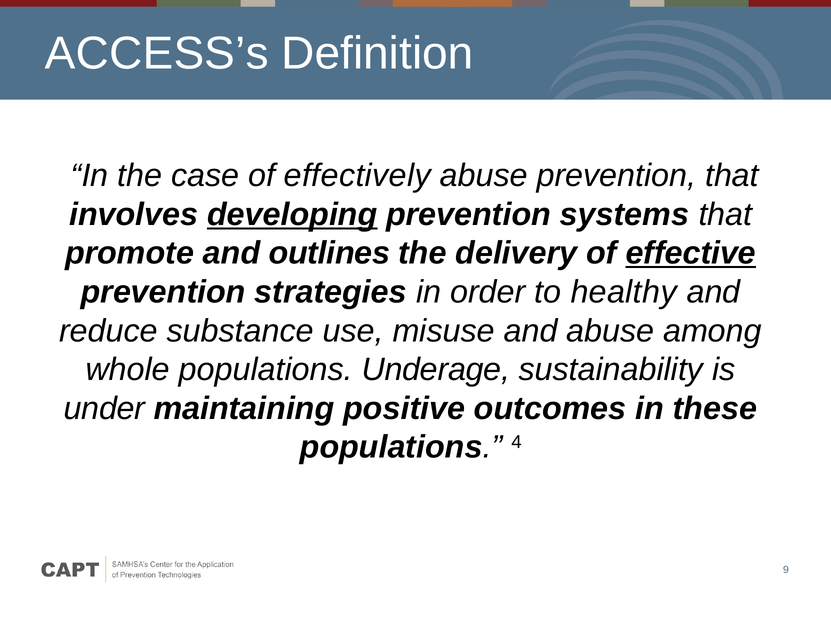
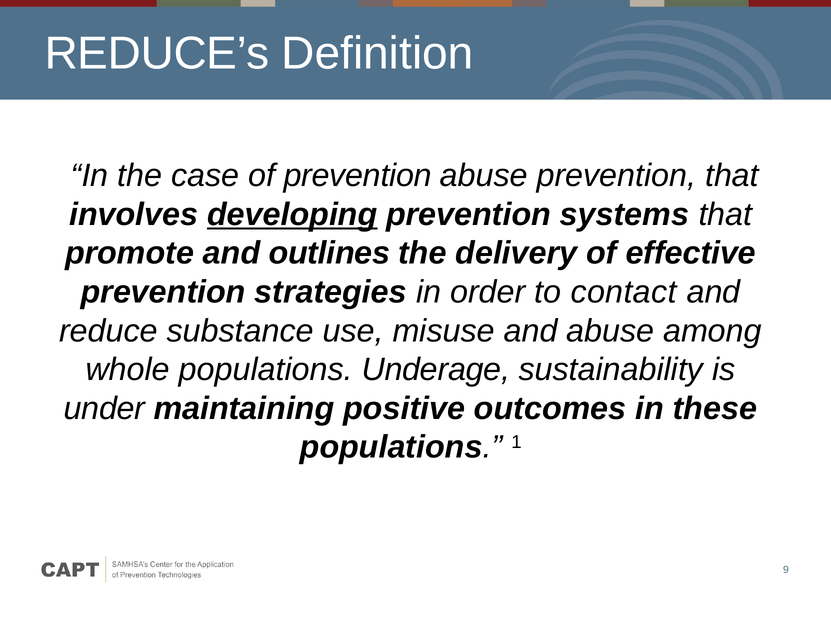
ACCESS’s: ACCESS’s -> REDUCE’s
of effectively: effectively -> prevention
effective underline: present -> none
healthy: healthy -> contact
4: 4 -> 1
